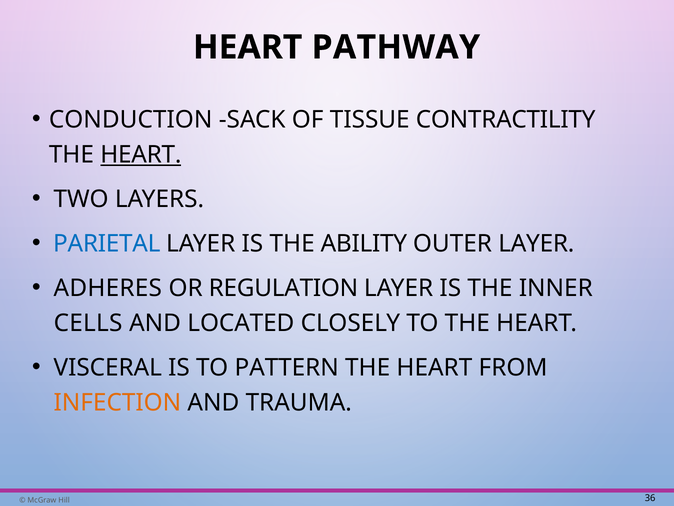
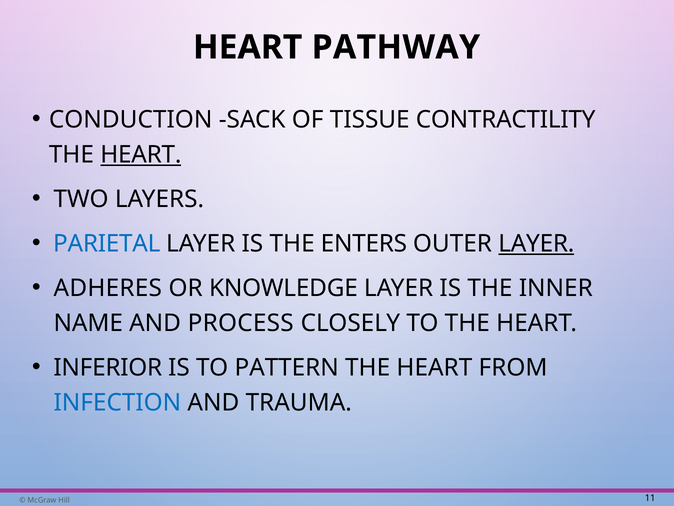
ABILITY: ABILITY -> ENTERS
LAYER at (536, 243) underline: none -> present
REGULATION: REGULATION -> KNOWLEDGE
CELLS: CELLS -> NAME
LOCATED: LOCATED -> PROCESS
VISCERAL: VISCERAL -> INFERIOR
INFECTION colour: orange -> blue
36: 36 -> 11
